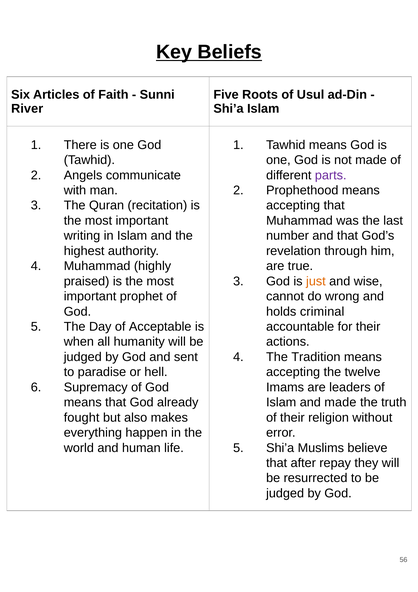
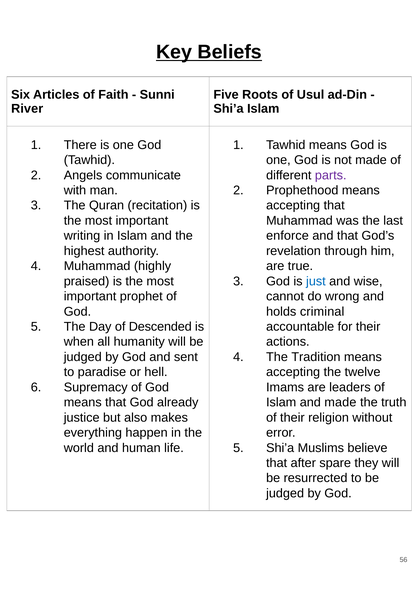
number: number -> enforce
just colour: orange -> blue
Acceptable: Acceptable -> Descended
fought: fought -> justice
repay: repay -> spare
